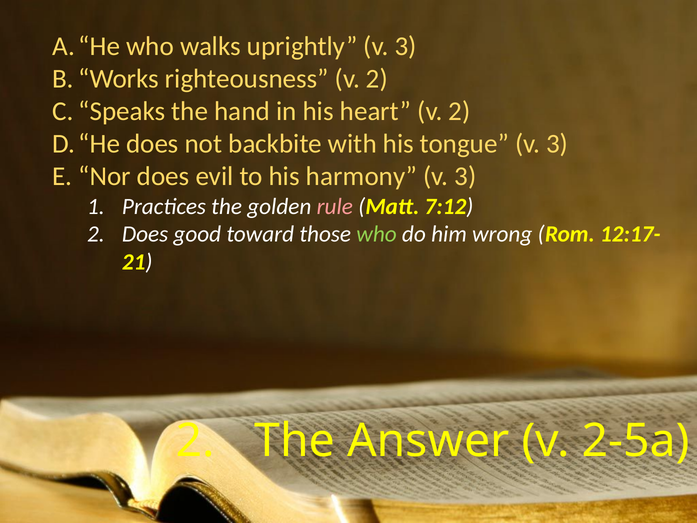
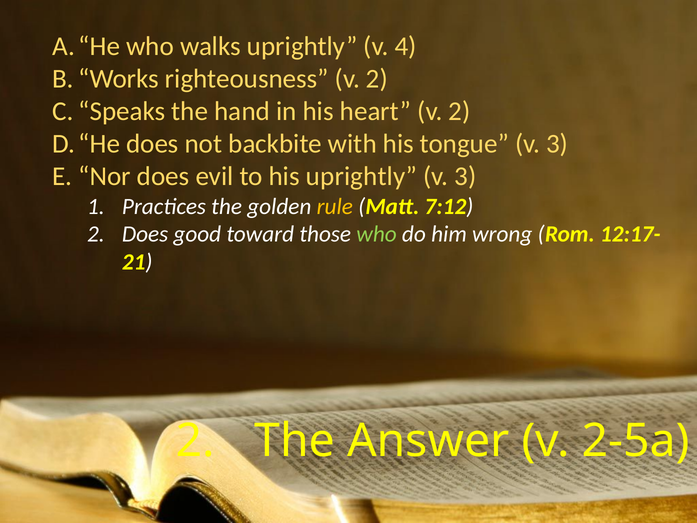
uprightly v 3: 3 -> 4
his harmony: harmony -> uprightly
rule colour: pink -> yellow
